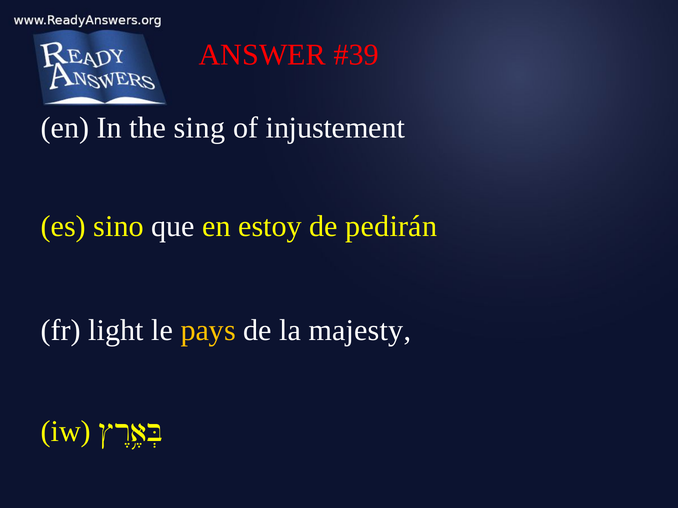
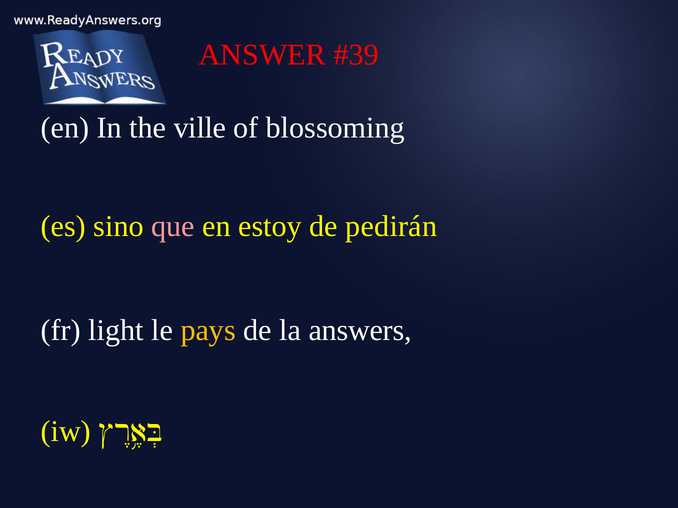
sing: sing -> ville
injustement: injustement -> blossoming
que colour: white -> pink
majesty: majesty -> answers
